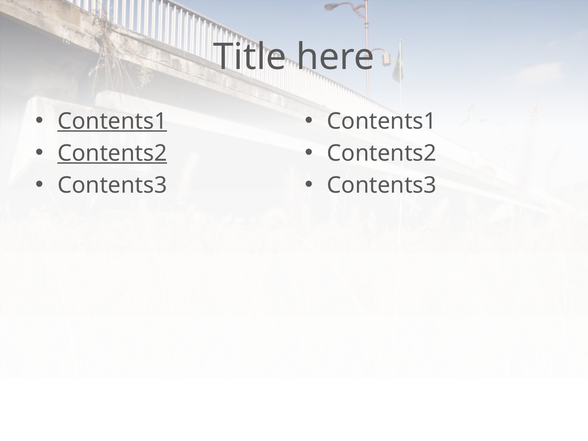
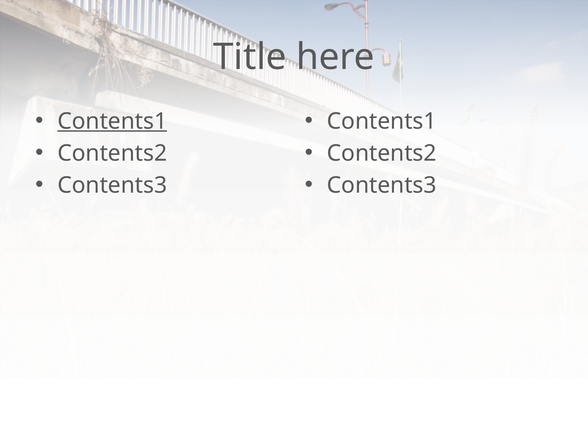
Contents2 at (112, 153) underline: present -> none
